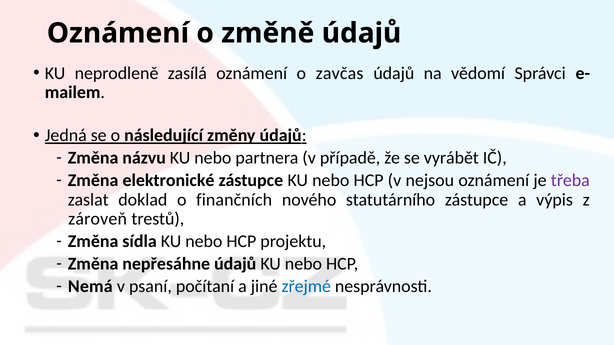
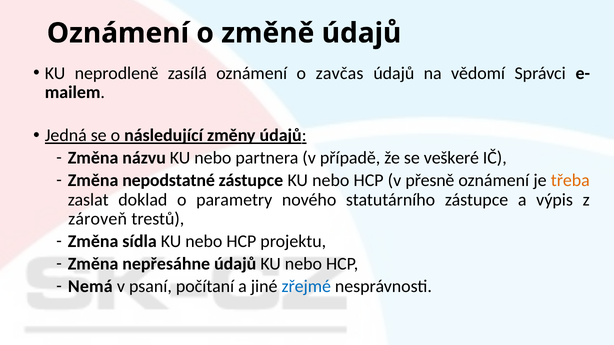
vyrábět: vyrábět -> veškeré
elektronické: elektronické -> nepodstatné
nejsou: nejsou -> přesně
třeba colour: purple -> orange
finančních: finančních -> parametry
